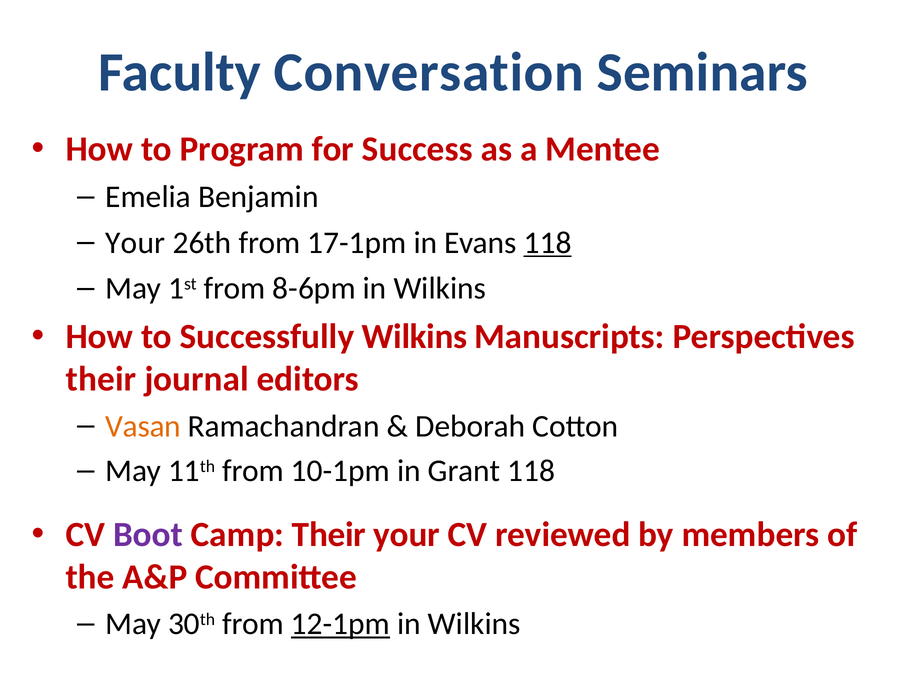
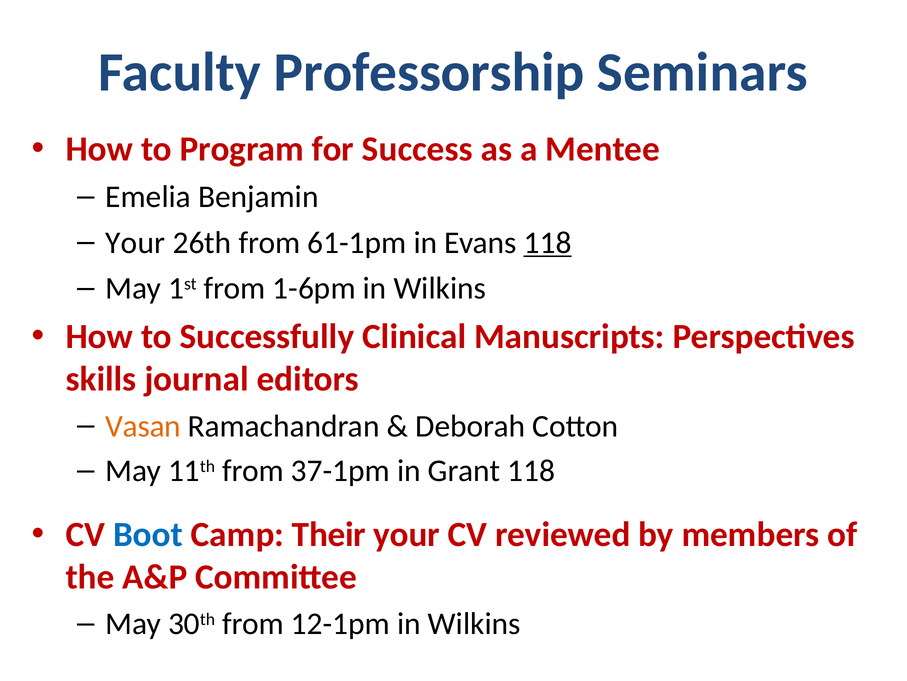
Conversation: Conversation -> Professorship
17-1pm: 17-1pm -> 61-1pm
8-6pm: 8-6pm -> 1-6pm
Successfully Wilkins: Wilkins -> Clinical
their at (101, 379): their -> skills
10-1pm: 10-1pm -> 37-1pm
Boot colour: purple -> blue
12-1pm underline: present -> none
